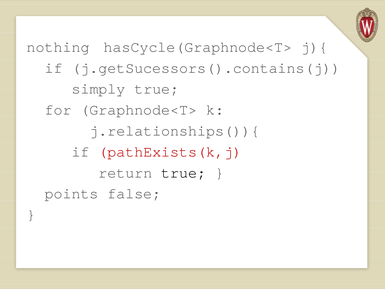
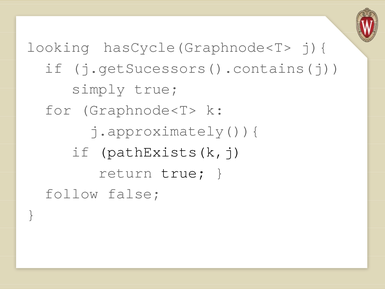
nothing: nothing -> looking
j.relationships()){: j.relationships()){ -> j.approximately()){
pathExists(k,j colour: red -> black
points: points -> follow
